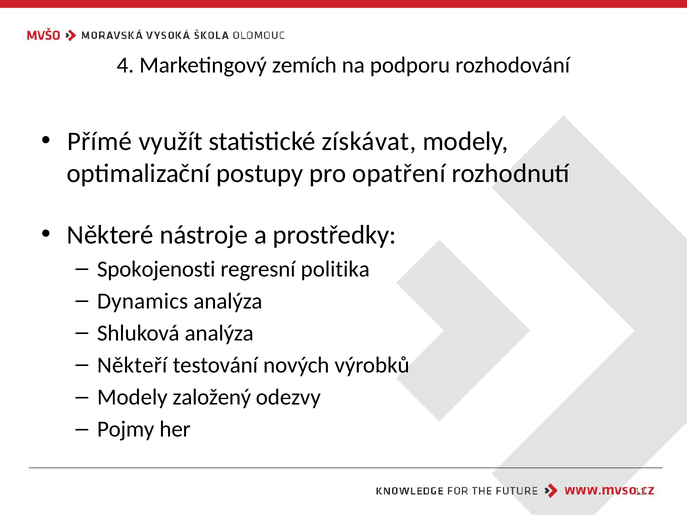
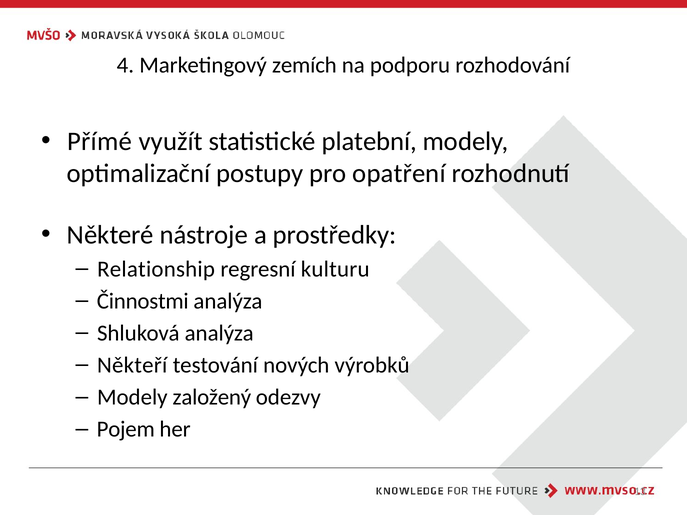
získávat: získávat -> platební
Spokojenosti: Spokojenosti -> Relationship
politika: politika -> kulturu
Dynamics: Dynamics -> Činnostmi
Pojmy: Pojmy -> Pojem
